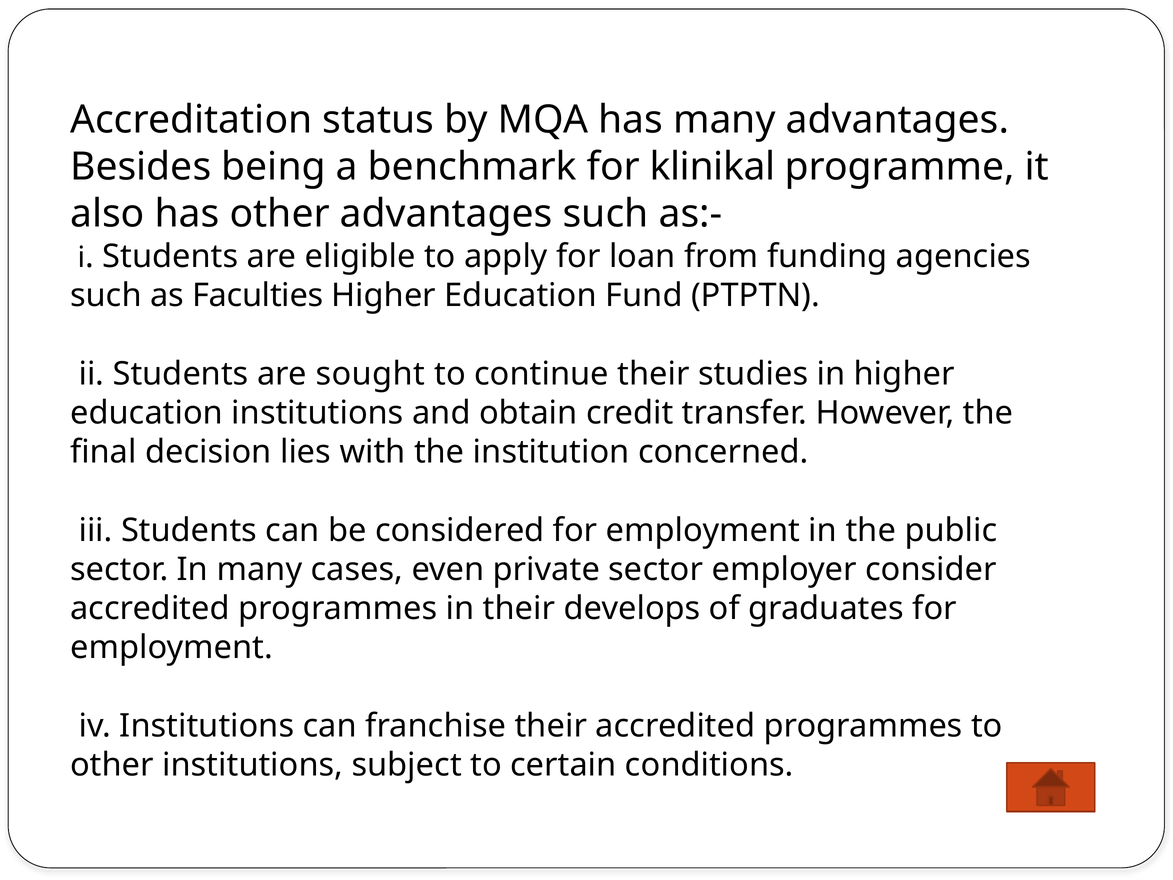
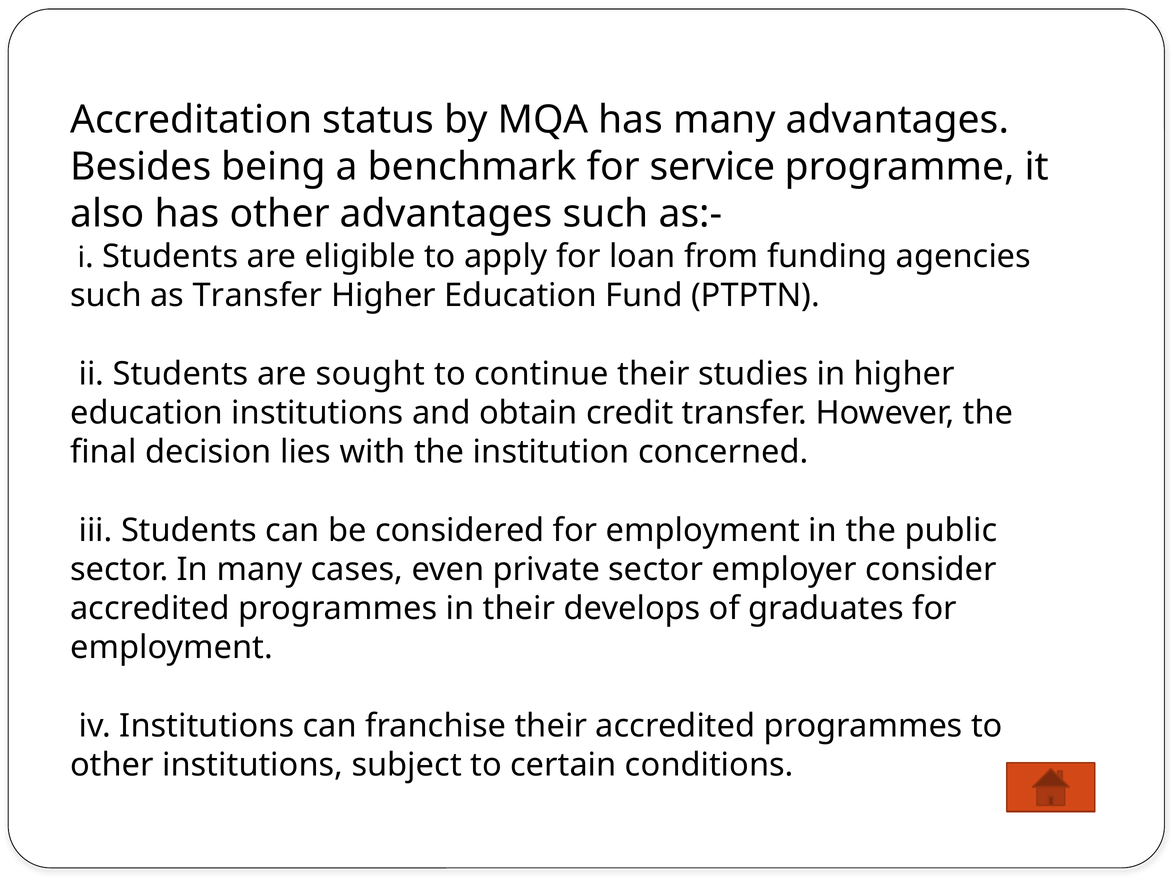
klinikal: klinikal -> service
as Faculties: Faculties -> Transfer
